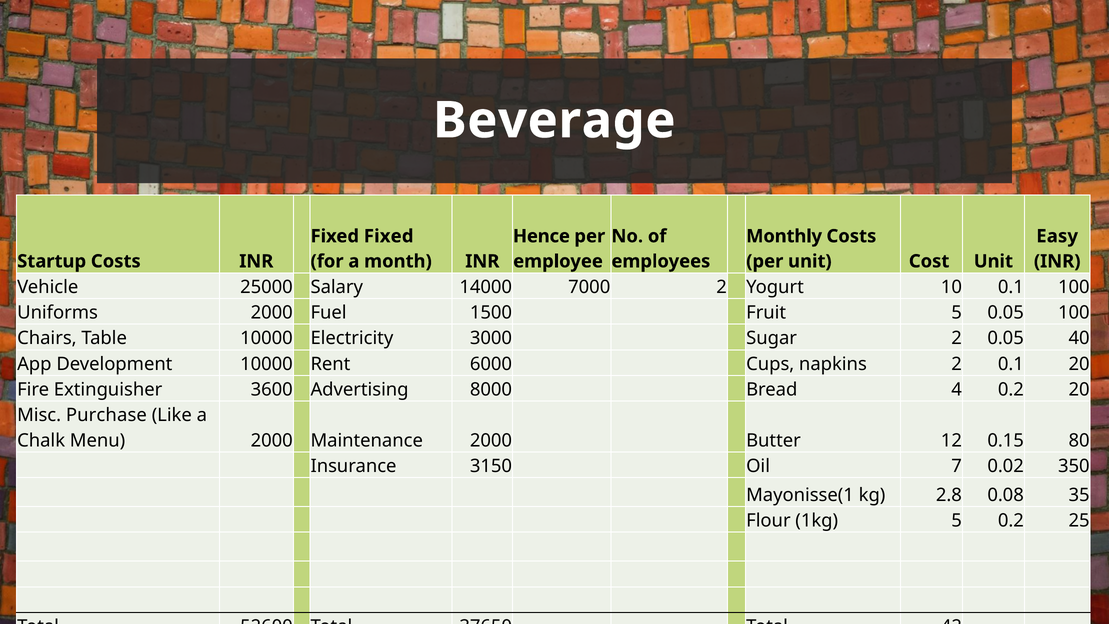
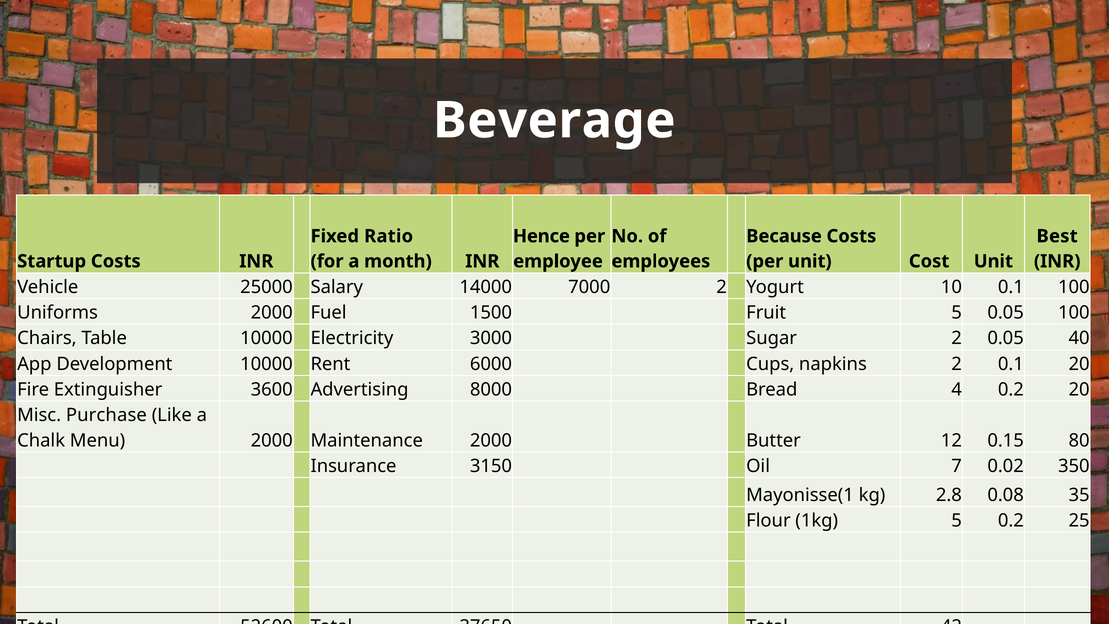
Fixed Fixed: Fixed -> Ratio
Monthly: Monthly -> Because
Easy: Easy -> Best
